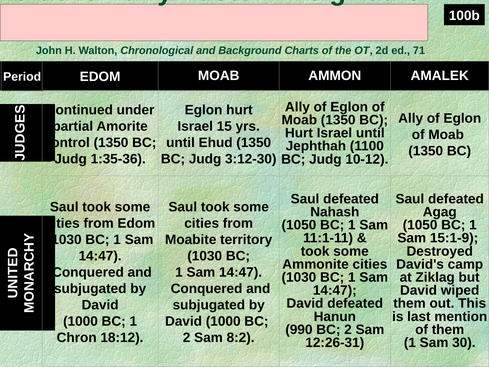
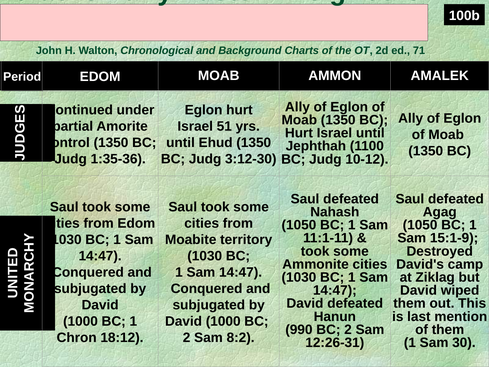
15: 15 -> 51
